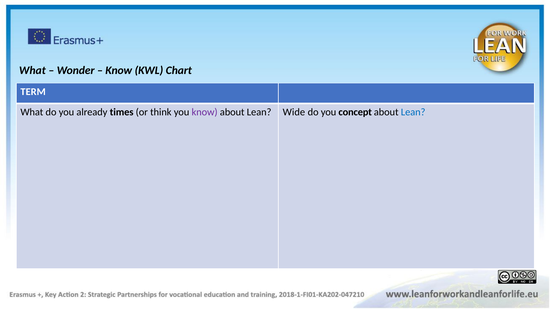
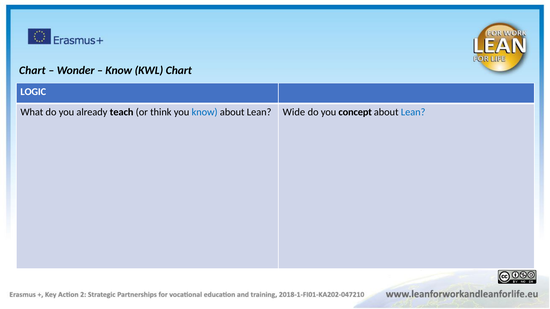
What at (32, 71): What -> Chart
TERM: TERM -> LOGIC
times: times -> teach
know at (205, 112) colour: purple -> blue
